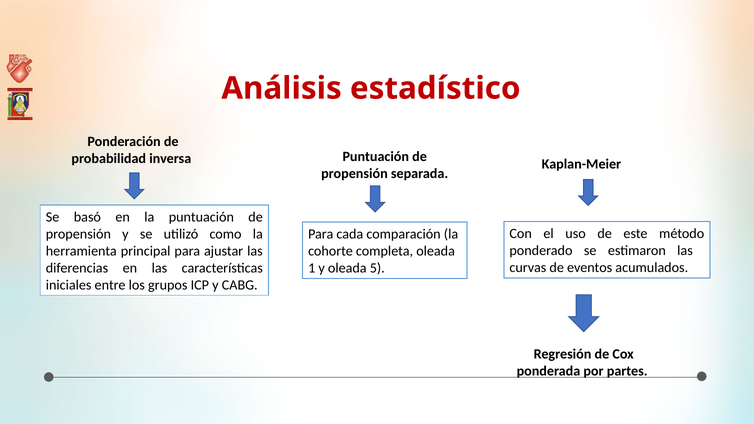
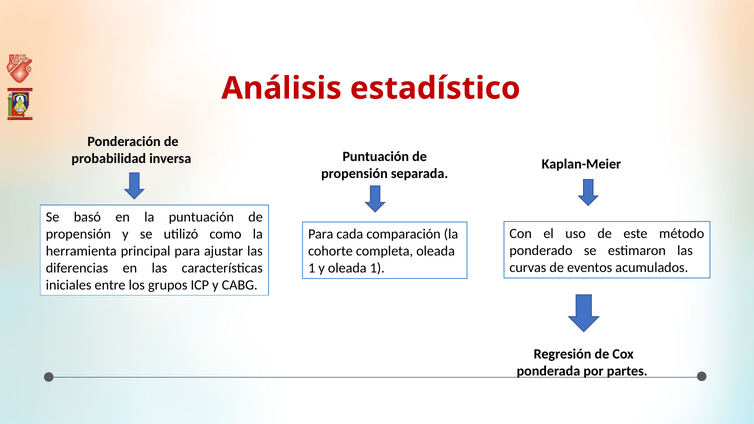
y oleada 5: 5 -> 1
